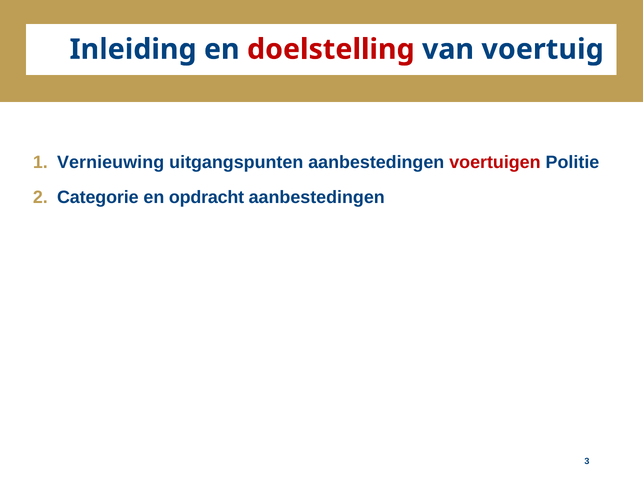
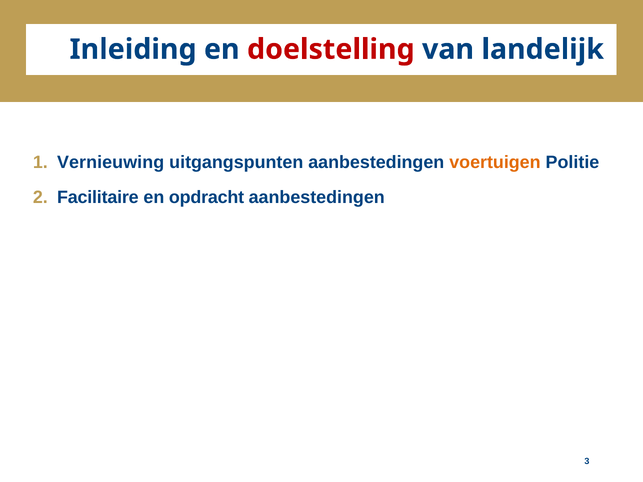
voertuig: voertuig -> landelijk
voertuigen colour: red -> orange
Categorie: Categorie -> Facilitaire
